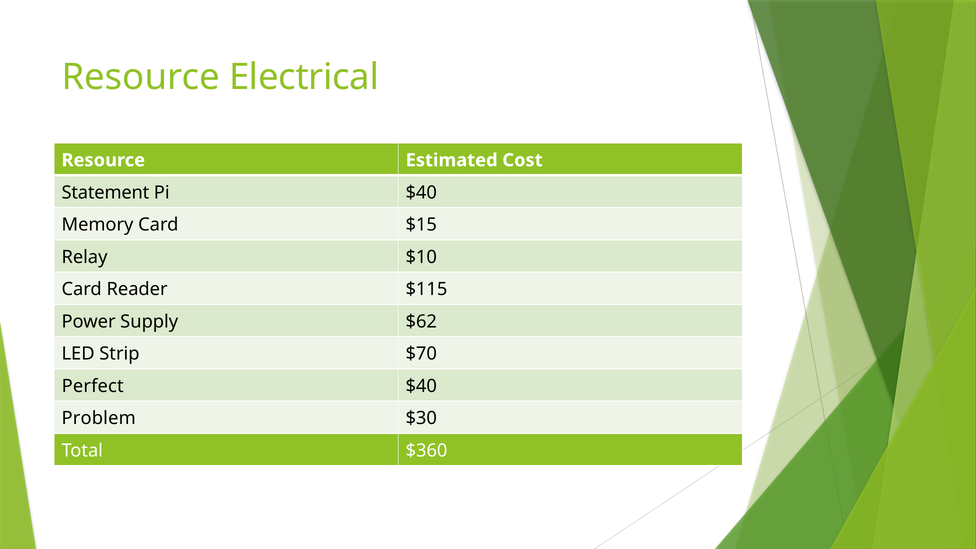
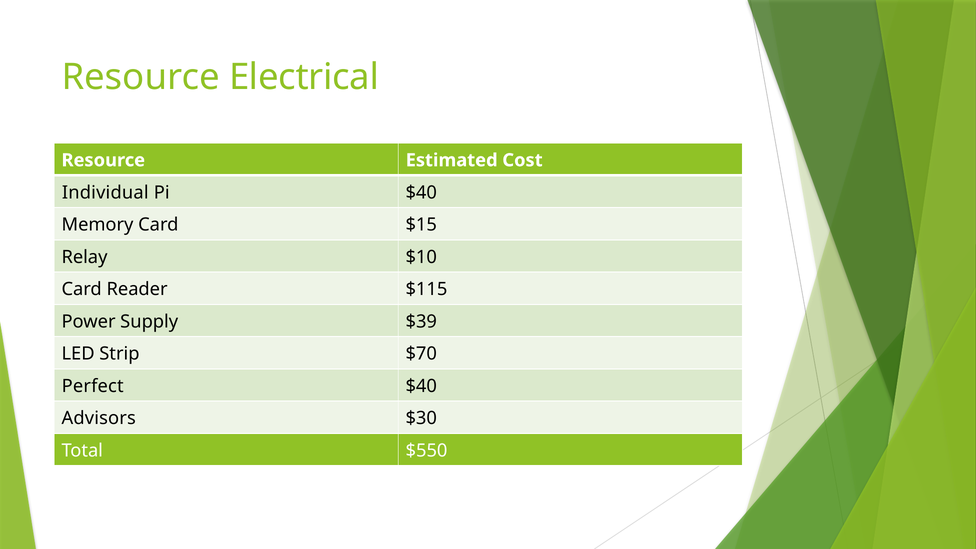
Statement: Statement -> Individual
$62: $62 -> $39
Problem: Problem -> Advisors
$360: $360 -> $550
